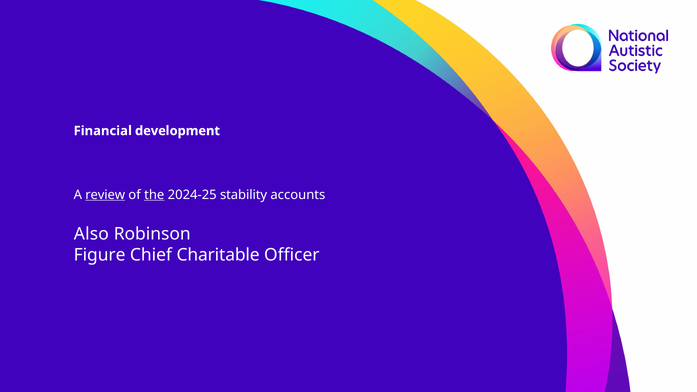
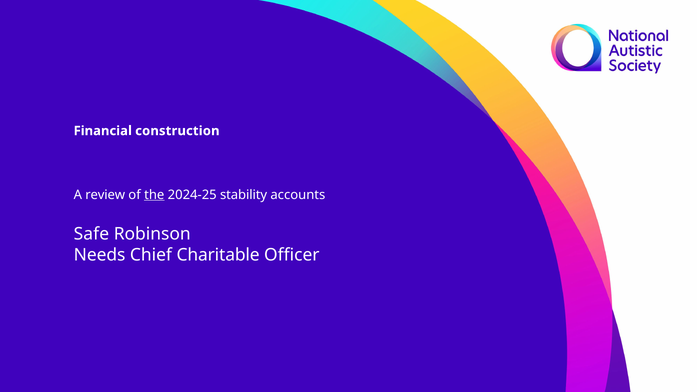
development: development -> construction
review underline: present -> none
Also: Also -> Safe
Figure: Figure -> Needs
